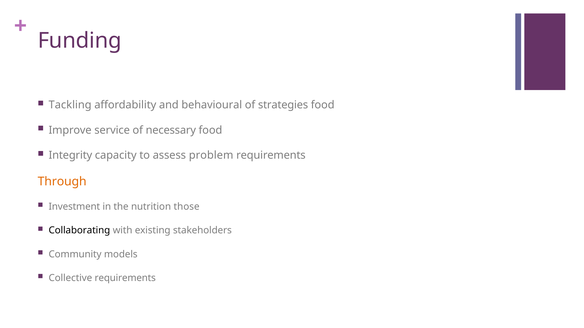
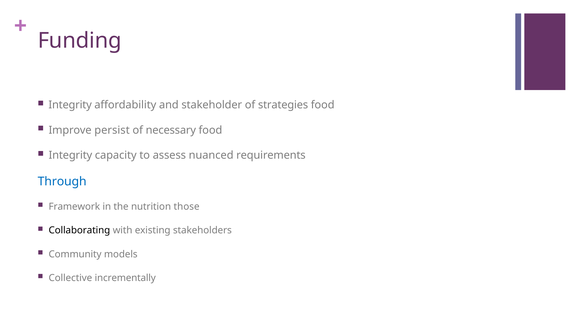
Tackling at (70, 105): Tackling -> Integrity
behavioural: behavioural -> stakeholder
service: service -> persist
problem: problem -> nuanced
Through colour: orange -> blue
Investment: Investment -> Framework
Collective requirements: requirements -> incrementally
